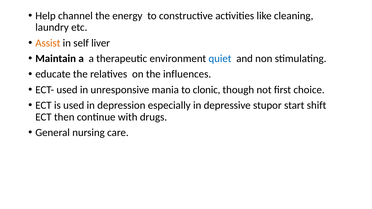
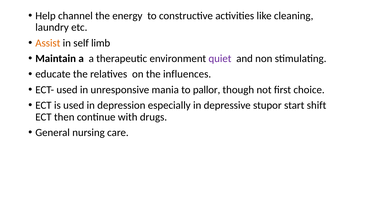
liver: liver -> limb
quiet colour: blue -> purple
clonic: clonic -> pallor
